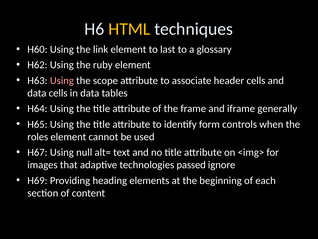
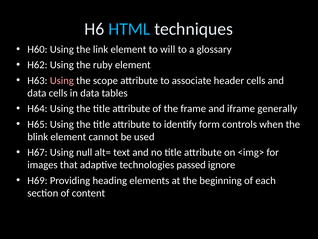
HTML colour: yellow -> light blue
last: last -> will
roles: roles -> blink
